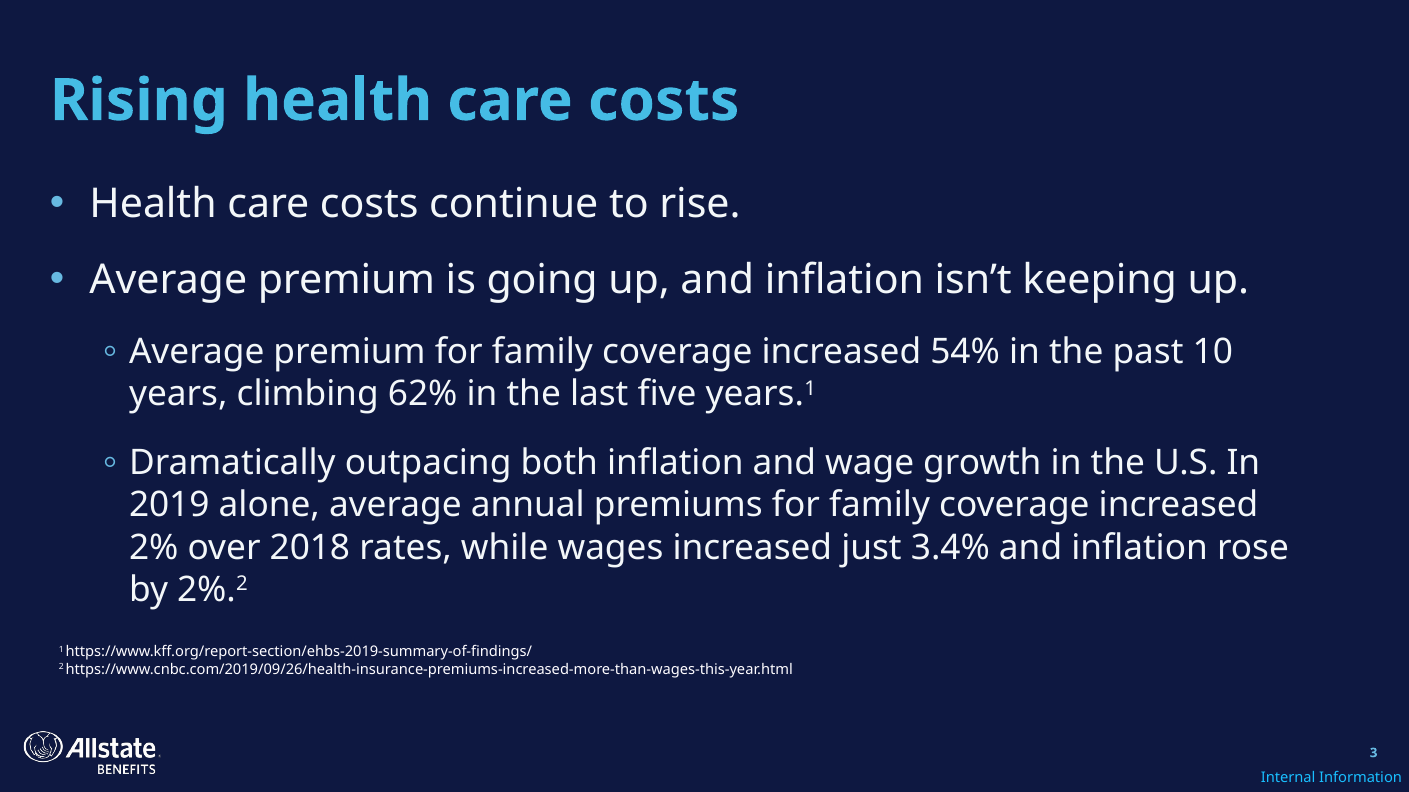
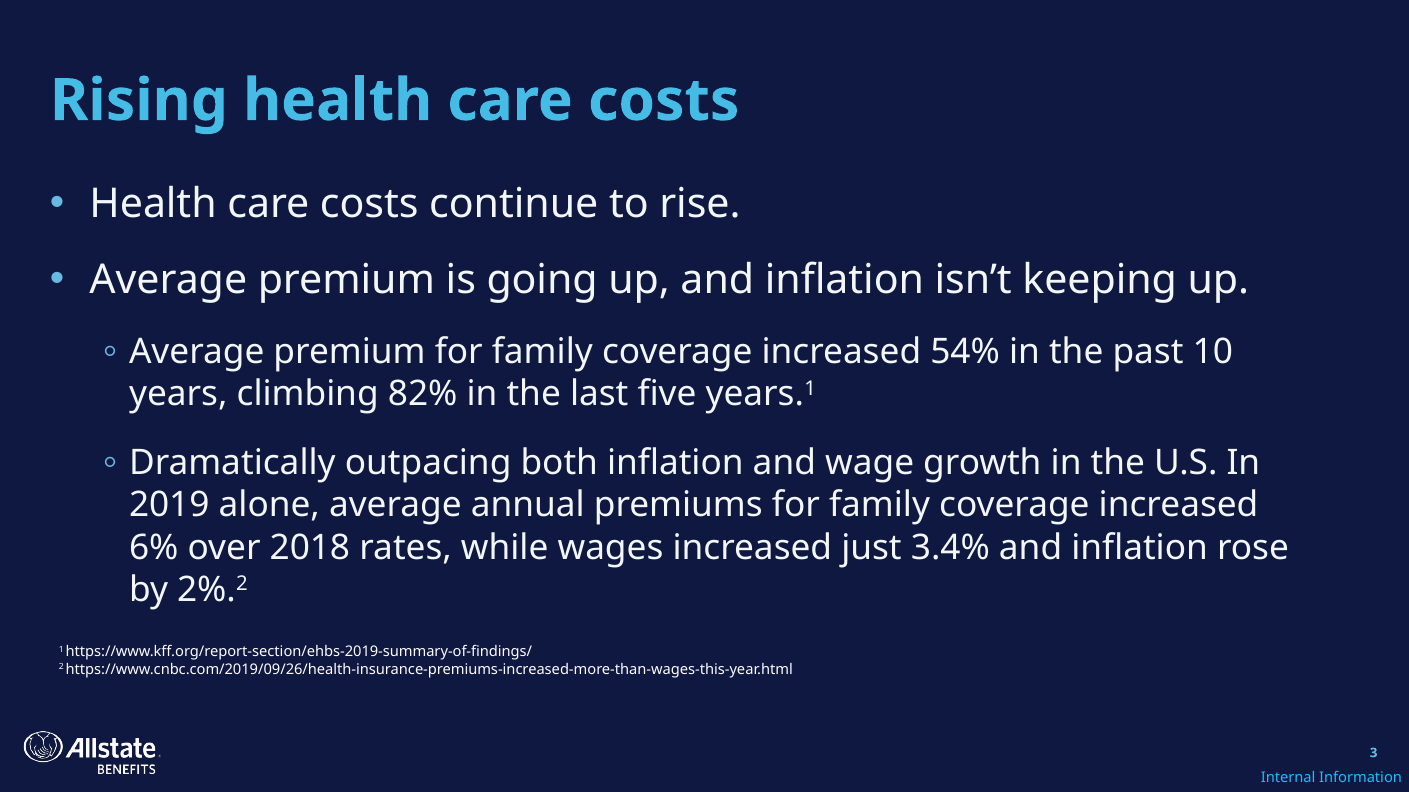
62%: 62% -> 82%
2%: 2% -> 6%
